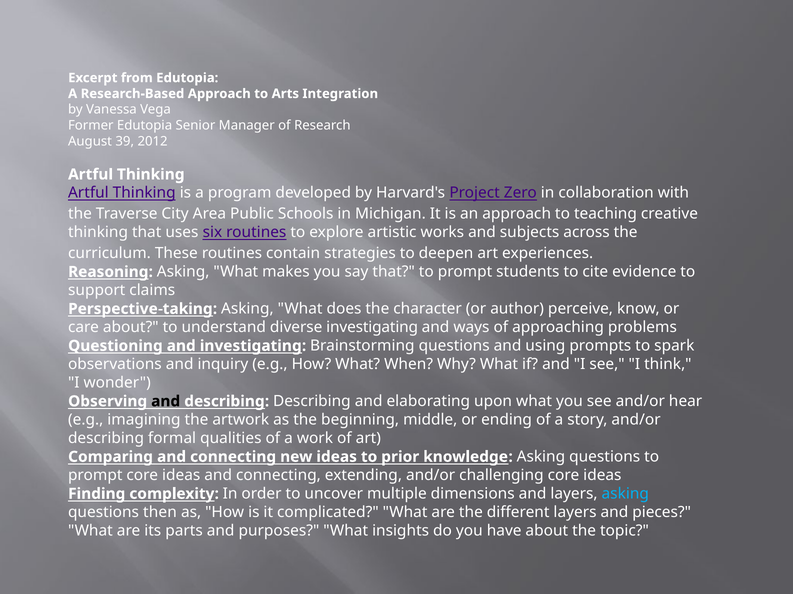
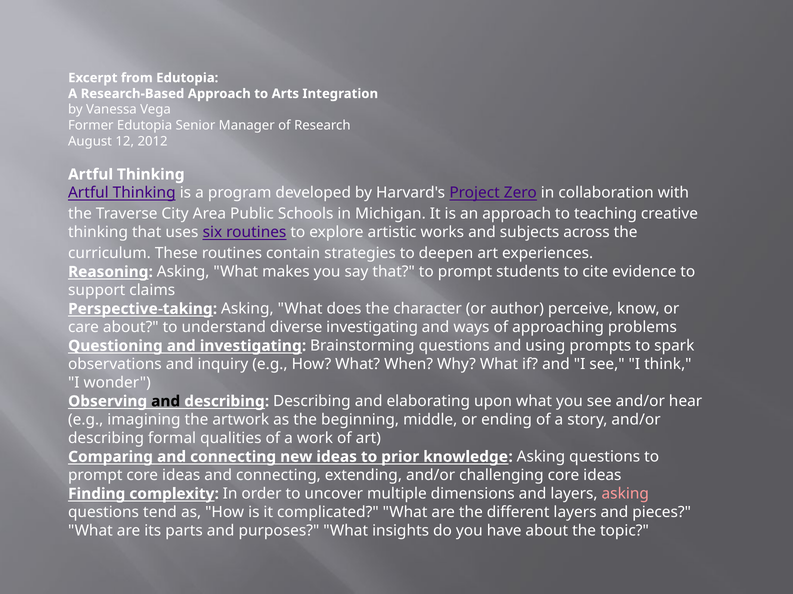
39: 39 -> 12
asking at (625, 494) colour: light blue -> pink
then: then -> tend
